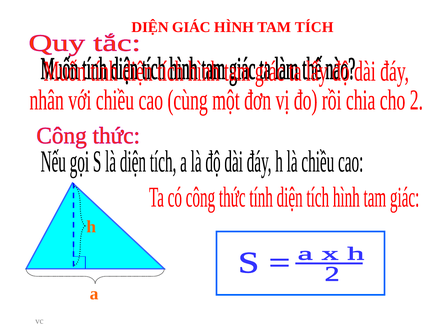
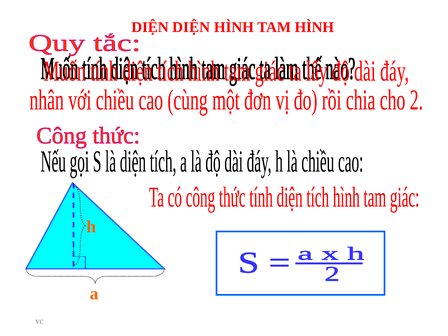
DIỆN GIÁC: GIÁC -> DIỆN
TAM TÍCH: TÍCH -> HÌNH
